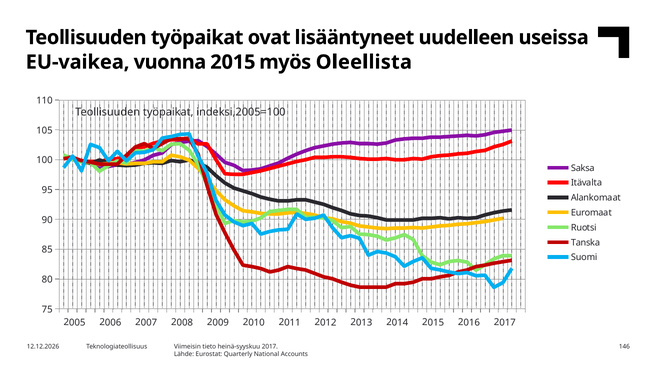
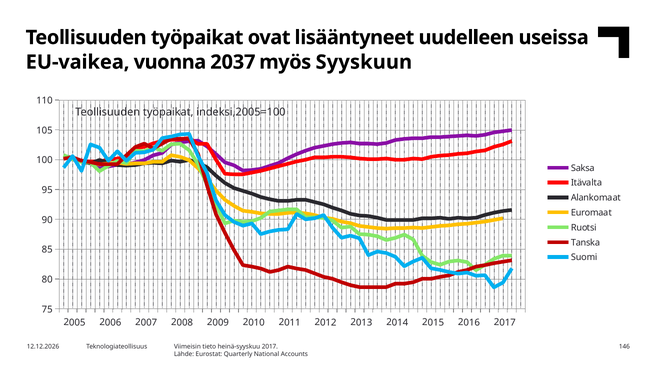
vuonna 2015: 2015 -> 2037
Oleellista: Oleellista -> Syyskuun
